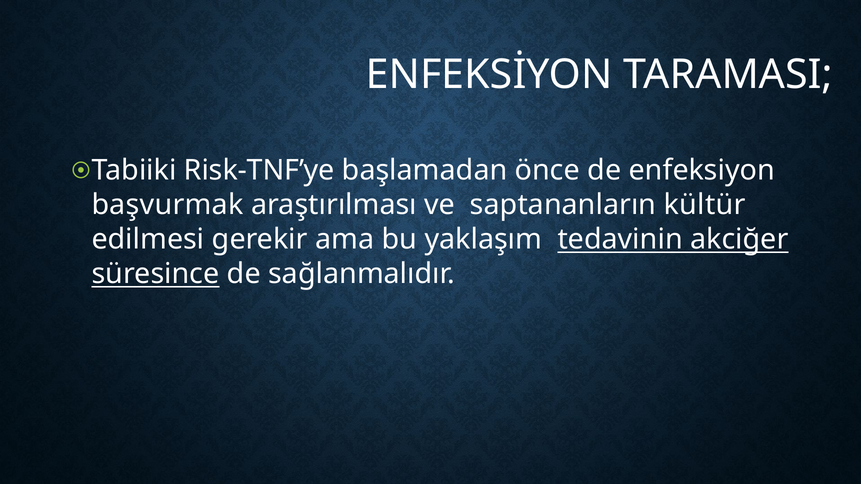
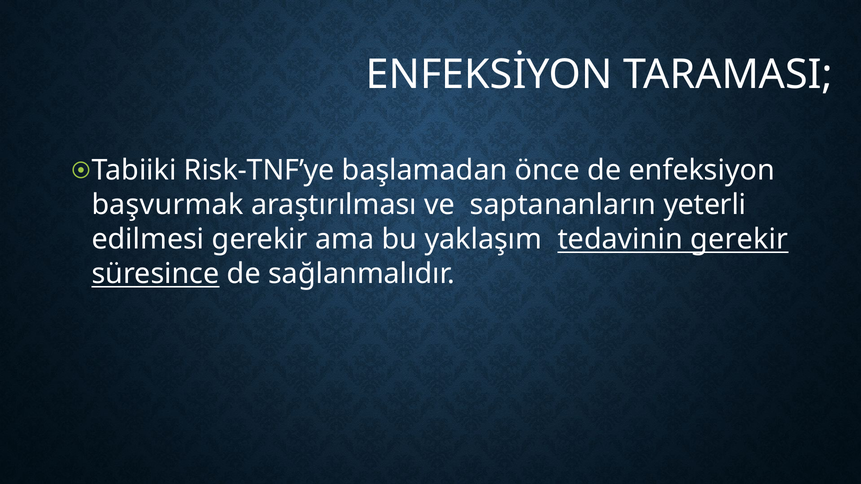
kültür: kültür -> yeterli
tedavinin akciğer: akciğer -> gerekir
